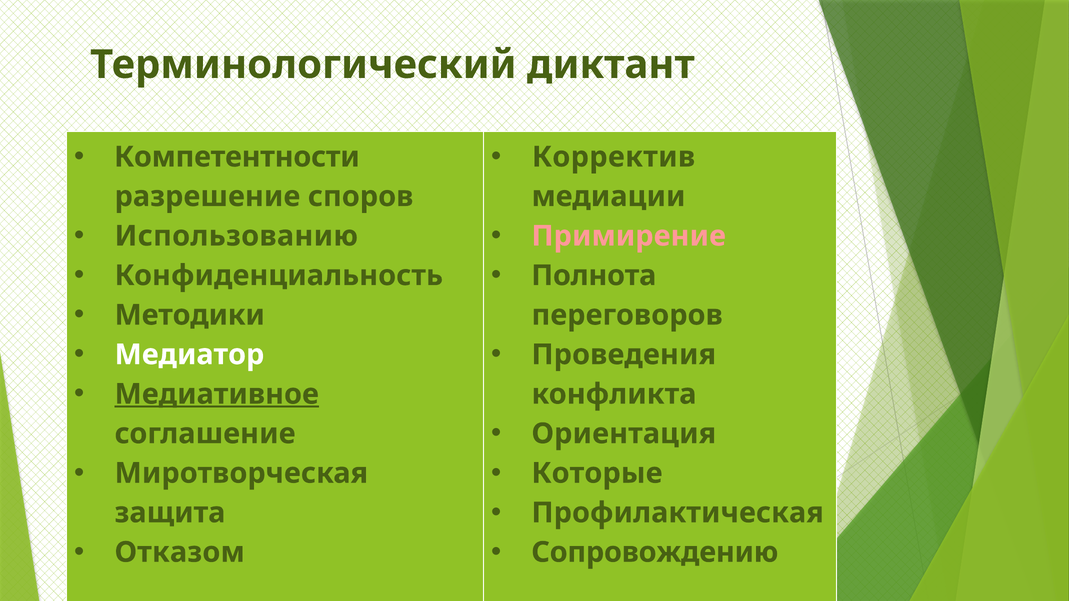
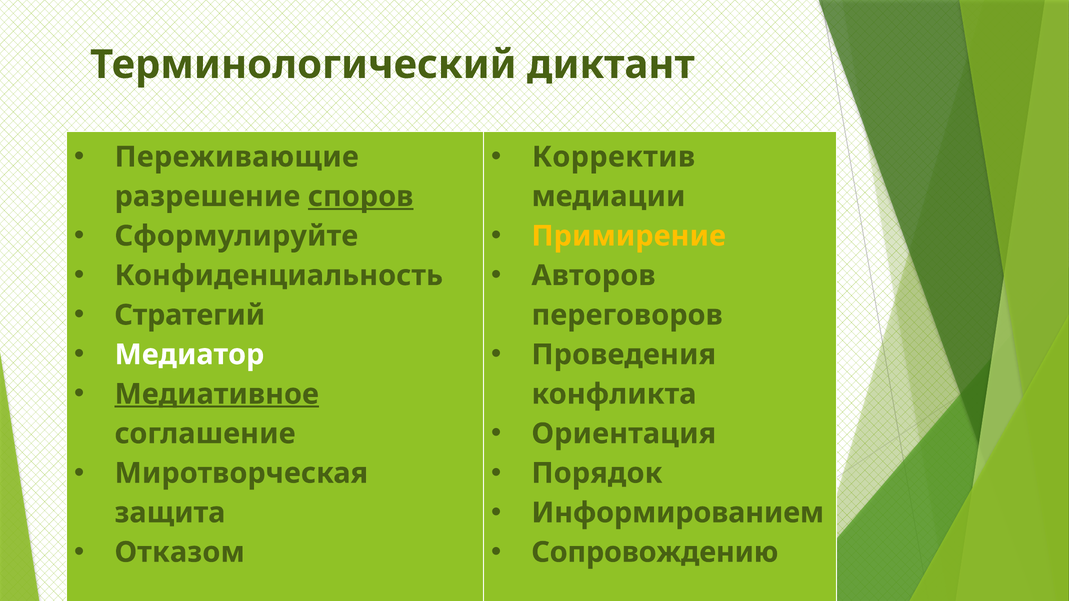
Компетентности: Компетентности -> Переживающие
споров underline: none -> present
Использованию: Использованию -> Сформулируйте
Примирение colour: pink -> yellow
Полнота: Полнота -> Авторов
Методики: Методики -> Стратегий
Которые: Которые -> Порядок
Профилактическая: Профилактическая -> Информированием
